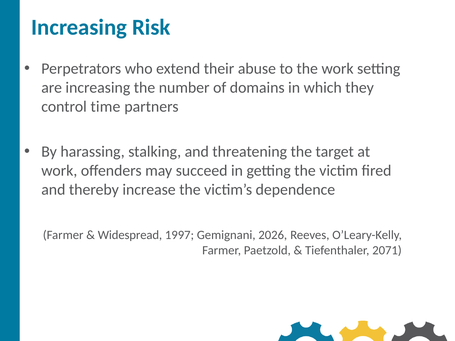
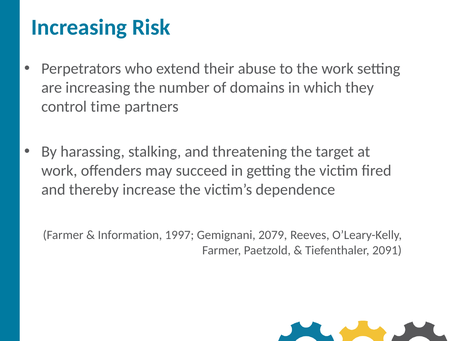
Widespread: Widespread -> Information
2026: 2026 -> 2079
2071: 2071 -> 2091
